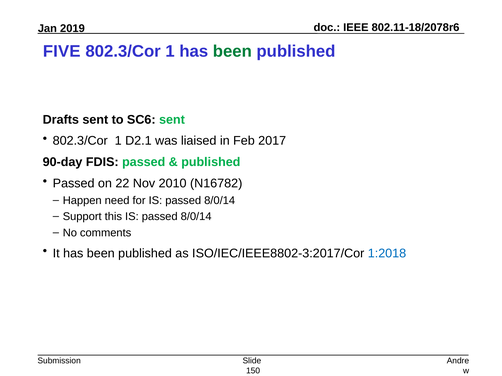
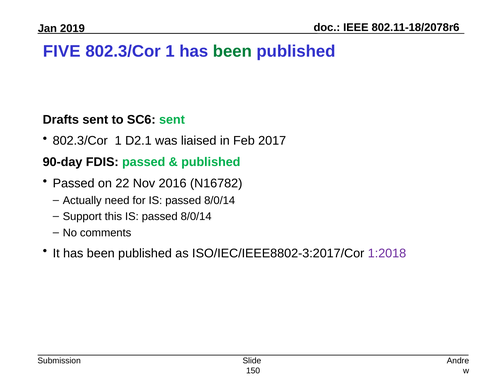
2010: 2010 -> 2016
Happen: Happen -> Actually
1:2018 colour: blue -> purple
